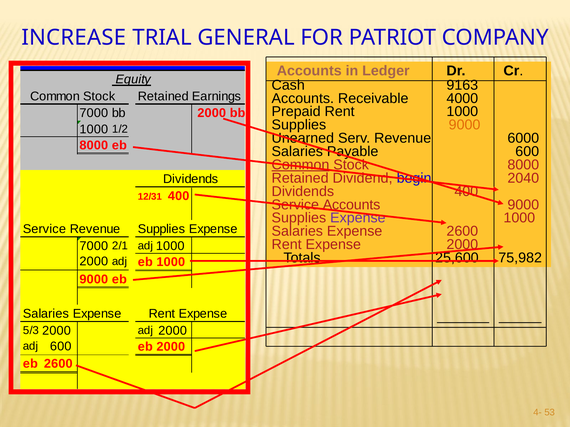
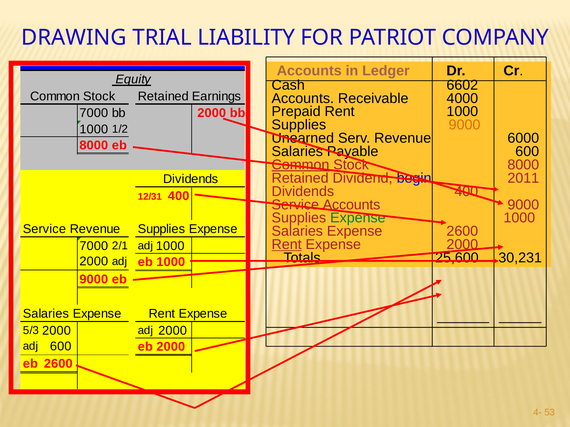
INCREASE: INCREASE -> DRAWING
GENERAL: GENERAL -> LIABILITY
9163: 9163 -> 6602
2040: 2040 -> 2011
Expense at (358, 218) colour: purple -> green
Rent at (287, 245) underline: none -> present
75,982: 75,982 -> 30,231
